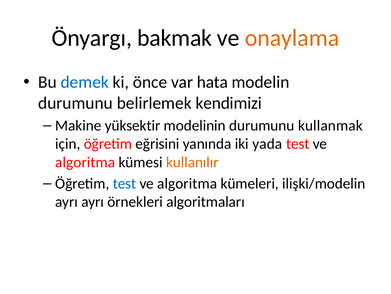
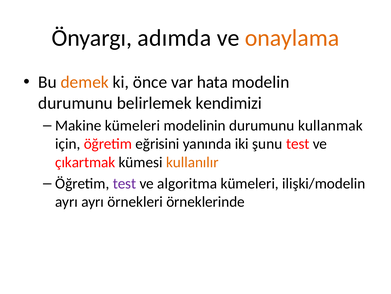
bakmak: bakmak -> adımda
demek colour: blue -> orange
Makine yüksektir: yüksektir -> kümeleri
yada: yada -> şunu
algoritma at (85, 162): algoritma -> çıkartmak
test at (124, 183) colour: blue -> purple
algoritmaları: algoritmaları -> örneklerinde
